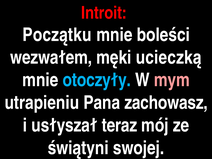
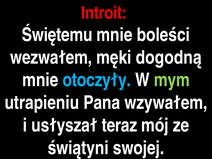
Początku: Początku -> Świętemu
ucieczką: ucieczką -> dogodną
mym colour: pink -> light green
zachowasz: zachowasz -> wzywałem
